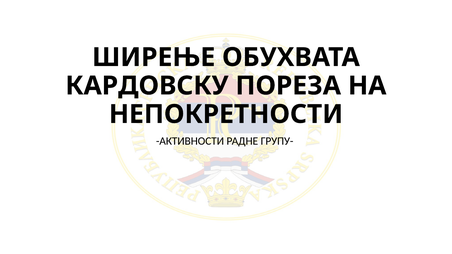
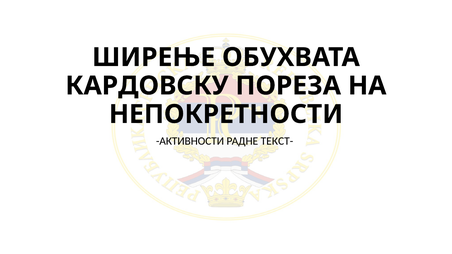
ГРУПУ-: ГРУПУ- -> ТЕКСТ-
